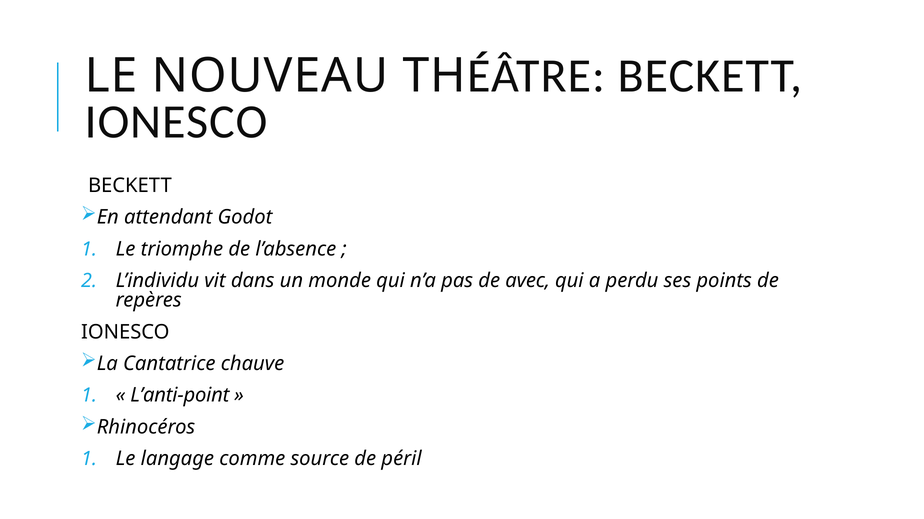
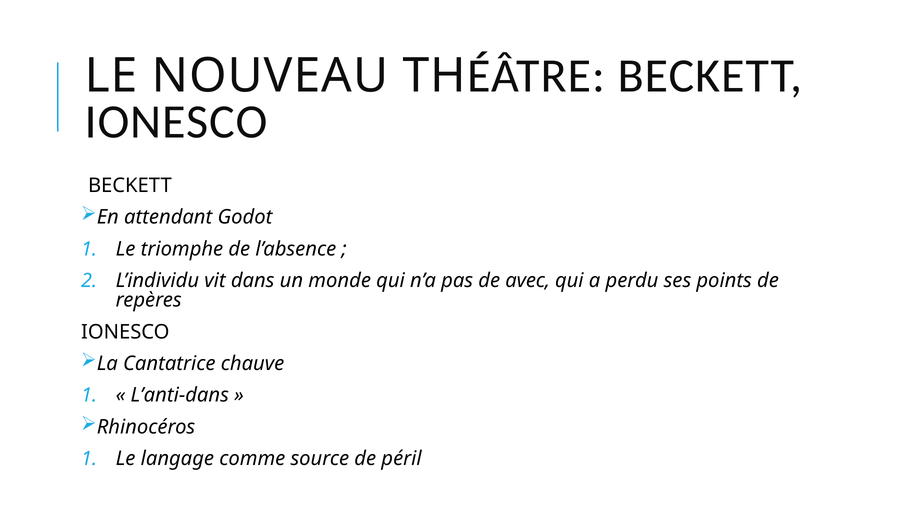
L’anti-point: L’anti-point -> L’anti-dans
